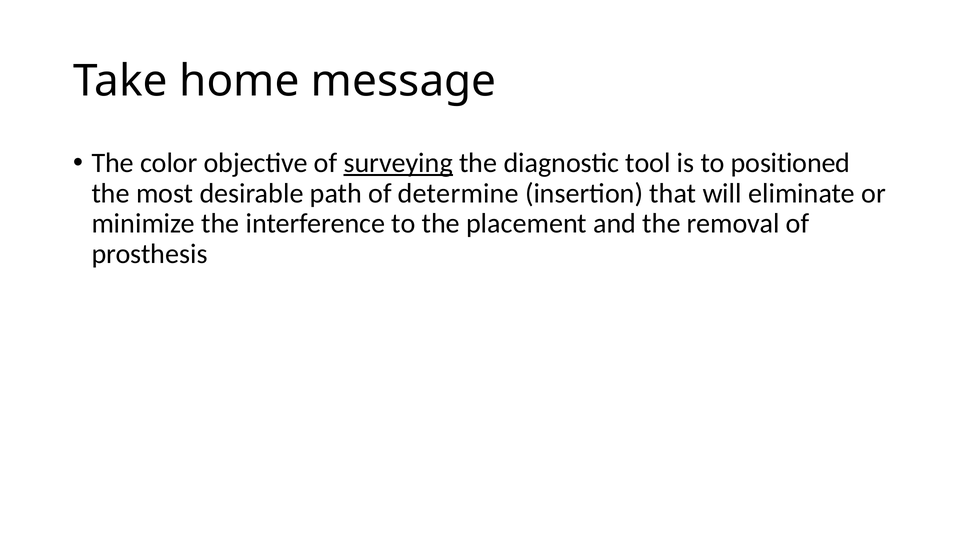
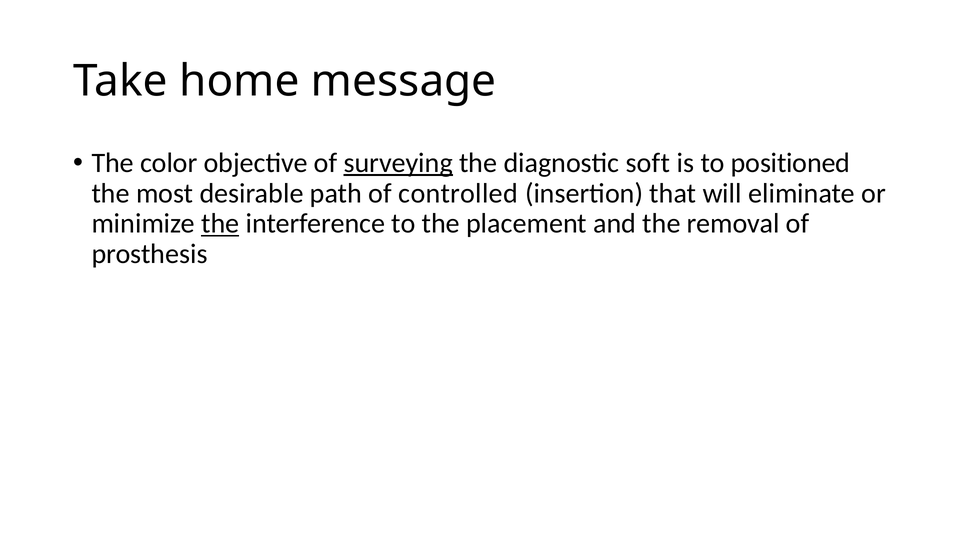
tool: tool -> soft
determine: determine -> controlled
the at (220, 224) underline: none -> present
